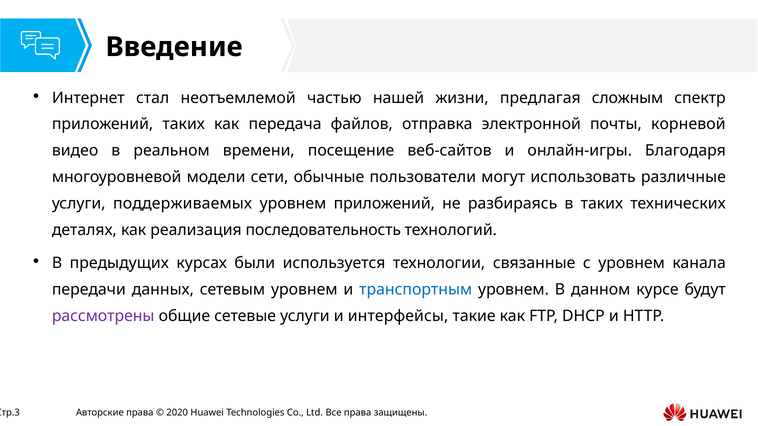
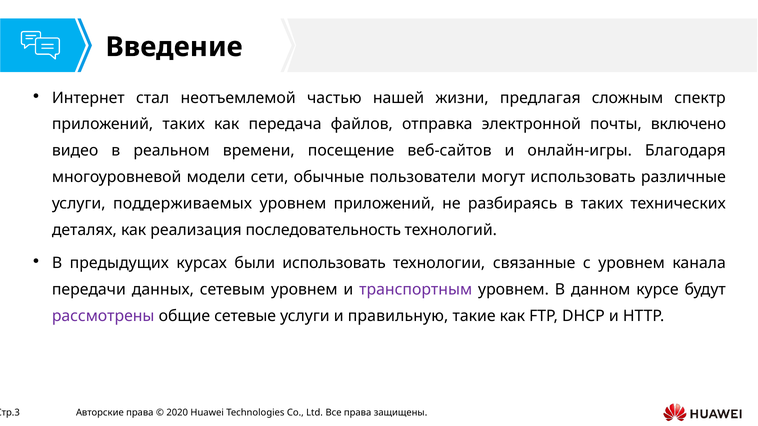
корневой: корневой -> включено
были используется: используется -> использовать
транспортным colour: blue -> purple
интерфейсы: интерфейсы -> правильную
